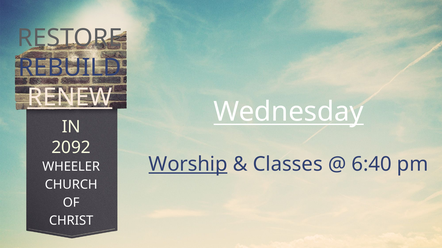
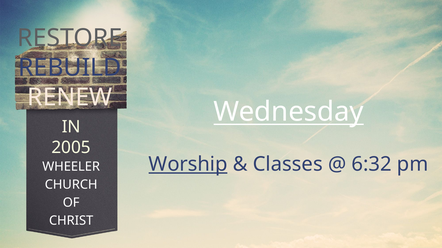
RENEW underline: present -> none
2092: 2092 -> 2005
6:40: 6:40 -> 6:32
